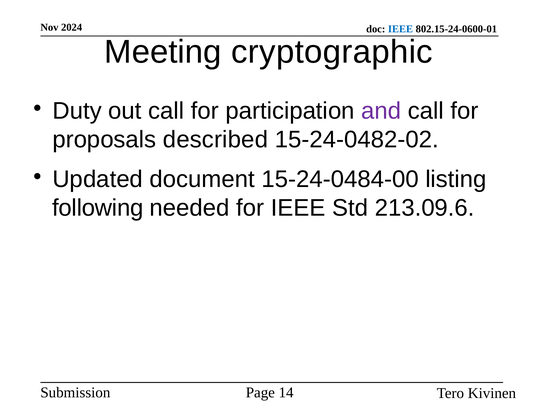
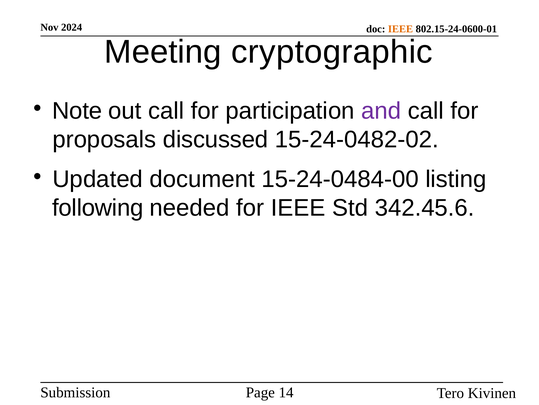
IEEE at (401, 29) colour: blue -> orange
Duty: Duty -> Note
described: described -> discussed
213.09.6: 213.09.6 -> 342.45.6
